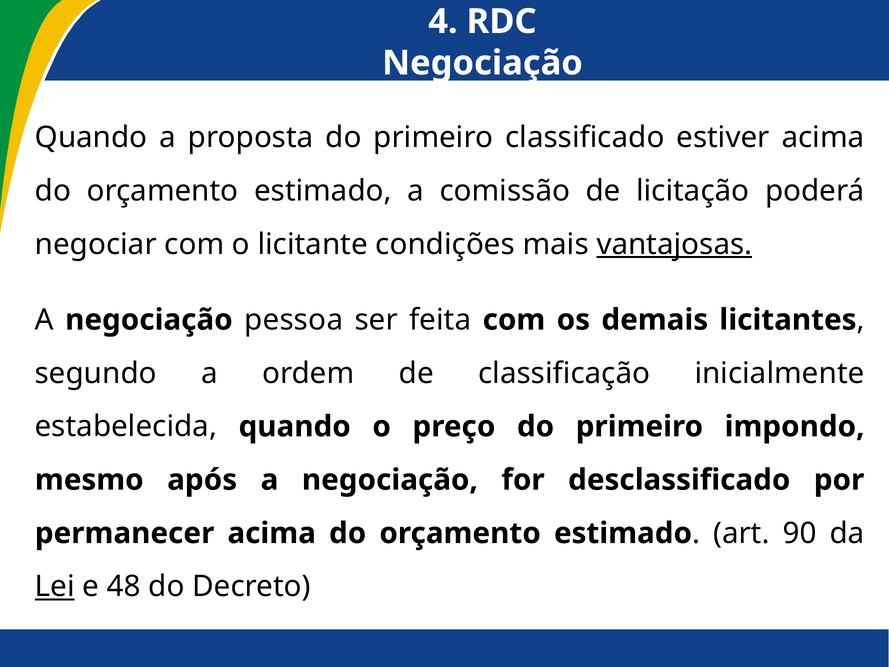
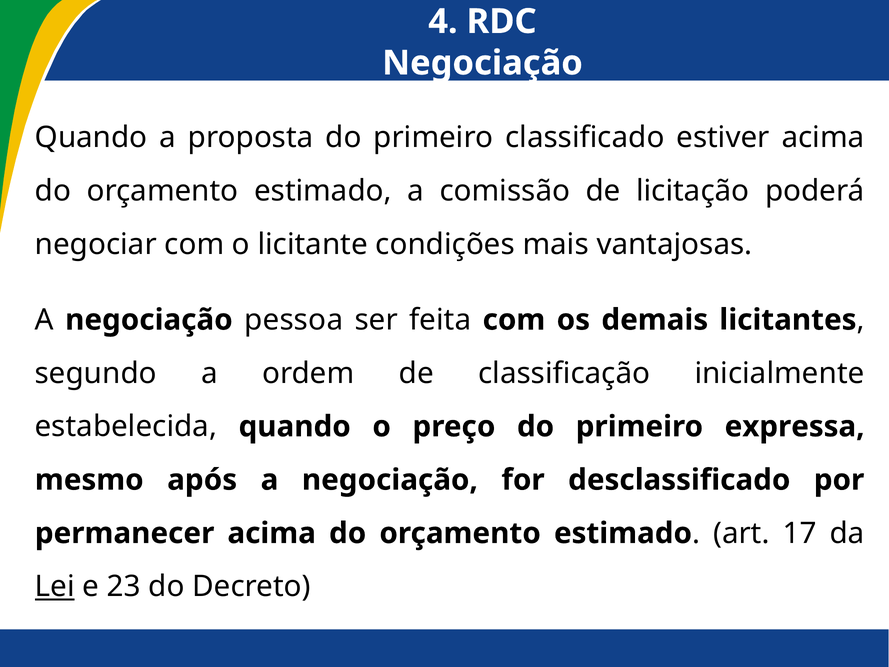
vantajosas underline: present -> none
impondo: impondo -> expressa
90: 90 -> 17
48: 48 -> 23
